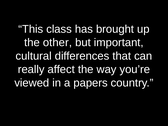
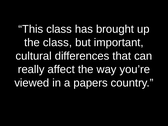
the other: other -> class
